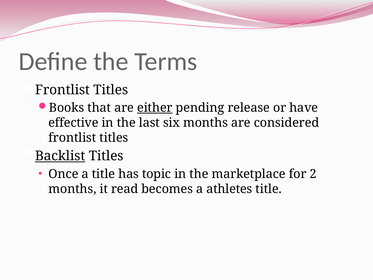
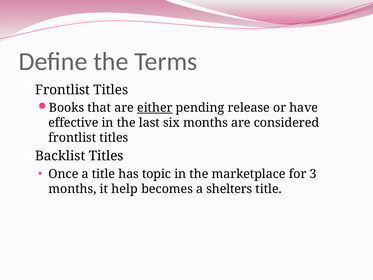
Backlist underline: present -> none
2: 2 -> 3
read: read -> help
athletes: athletes -> shelters
